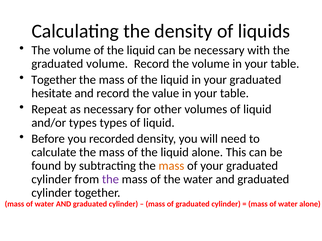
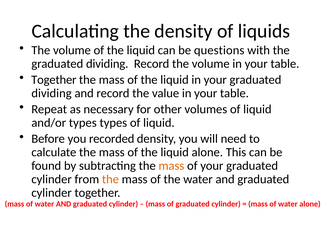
be necessary: necessary -> questions
volume at (107, 64): volume -> dividing
hesitate at (52, 93): hesitate -> dividing
the at (110, 180) colour: purple -> orange
